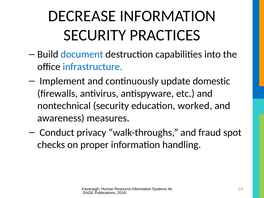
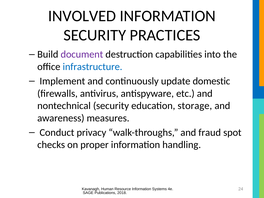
DECREASE: DECREASE -> INVOLVED
document colour: blue -> purple
worked: worked -> storage
